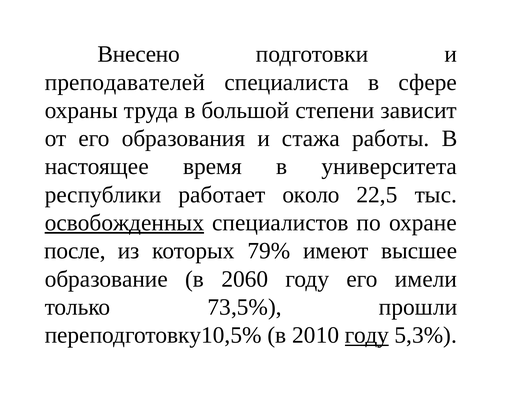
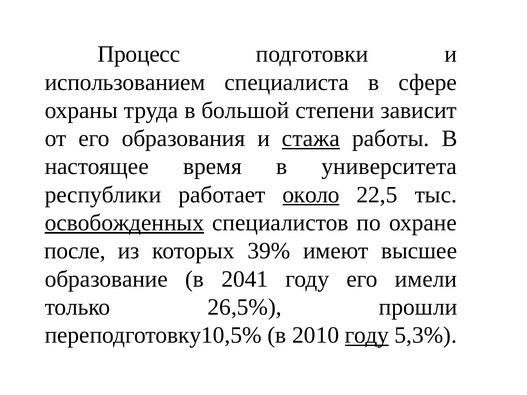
Внесено: Внесено -> Процесс
преподавателей: преподавателей -> использованием
стажа underline: none -> present
около underline: none -> present
79%: 79% -> 39%
2060: 2060 -> 2041
73,5%: 73,5% -> 26,5%
